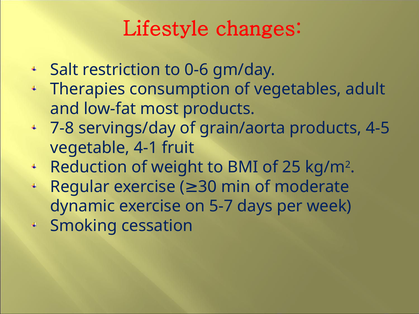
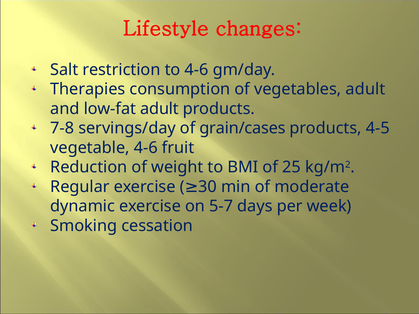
to 0-6: 0-6 -> 4-6
low-fat most: most -> adult
grain/aorta: grain/aorta -> grain/cases
vegetable 4-1: 4-1 -> 4-6
